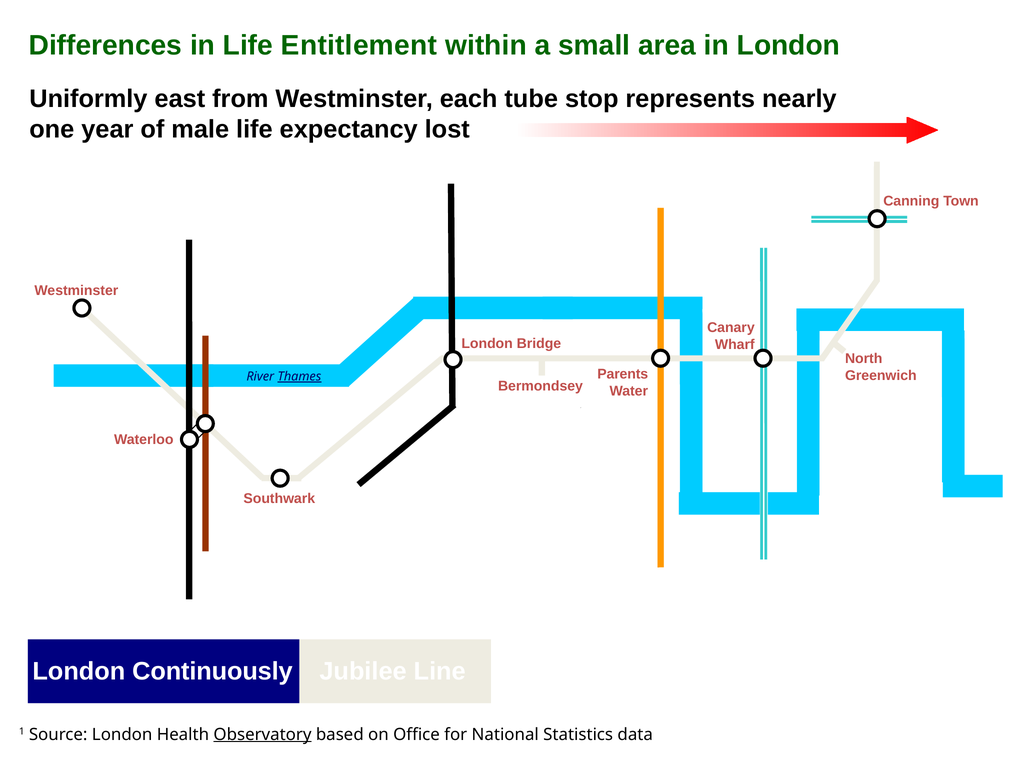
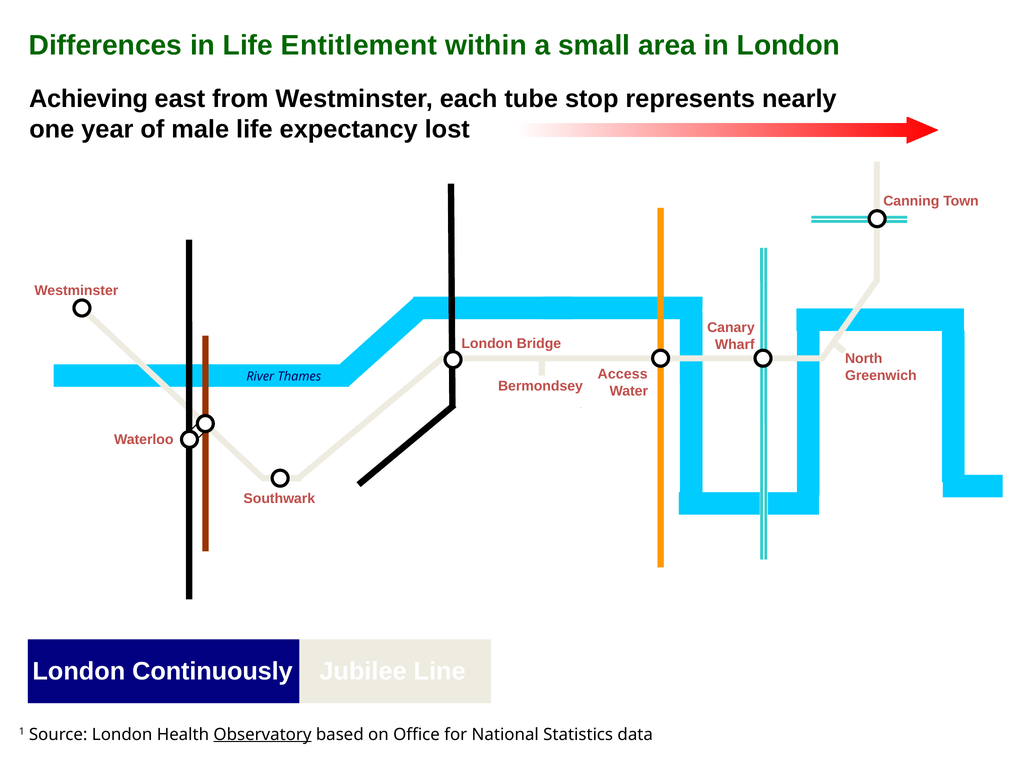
Uniformly: Uniformly -> Achieving
Parents: Parents -> Access
Thames underline: present -> none
